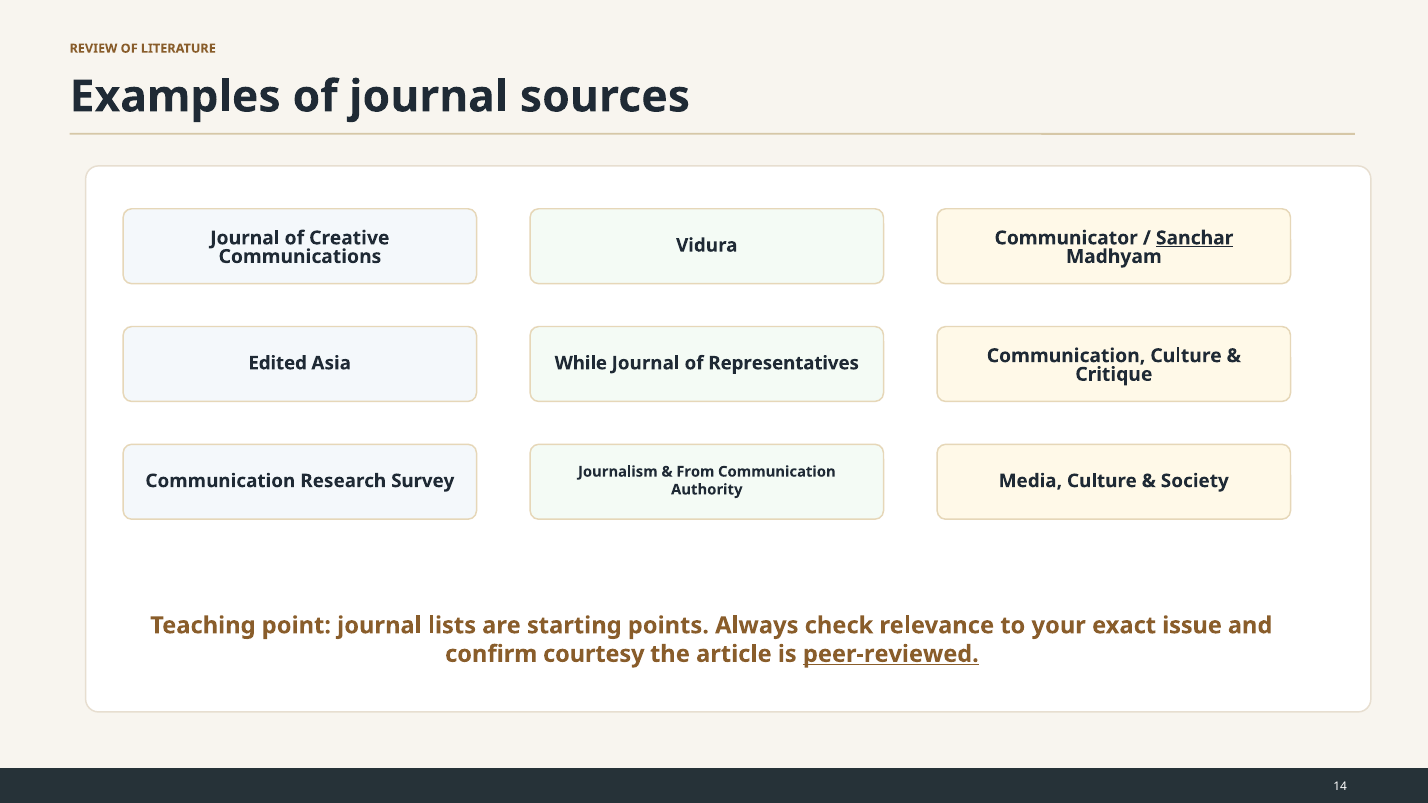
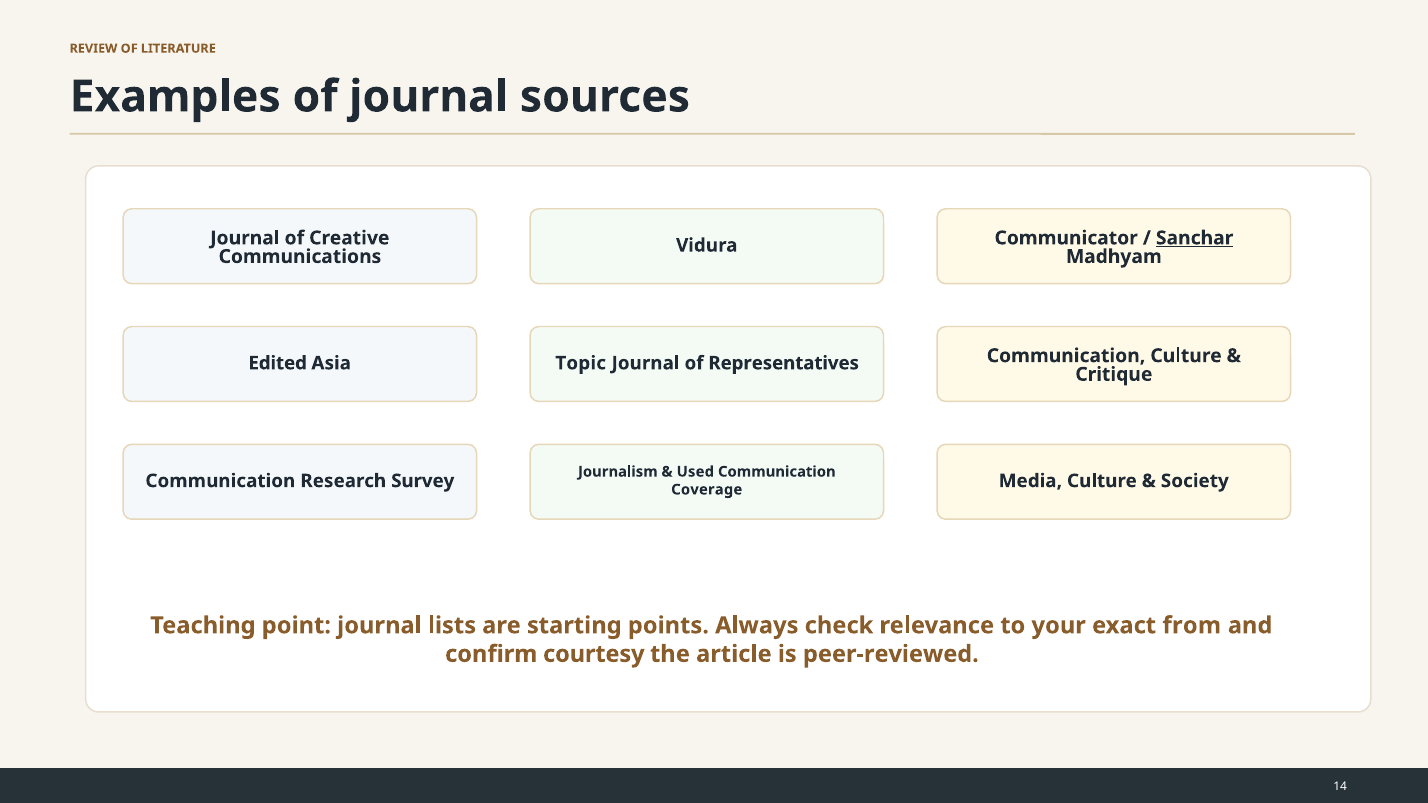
While: While -> Topic
From: From -> Used
Authority: Authority -> Coverage
issue: issue -> from
peer-reviewed underline: present -> none
